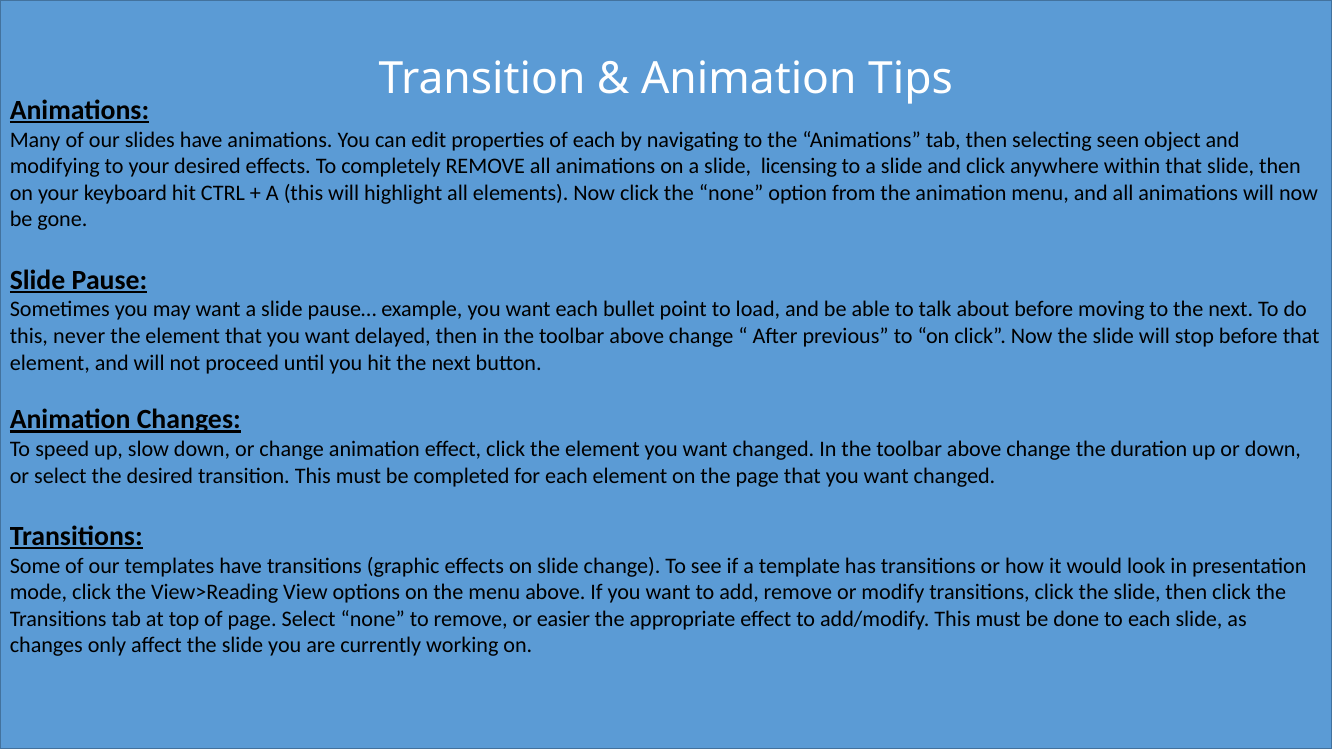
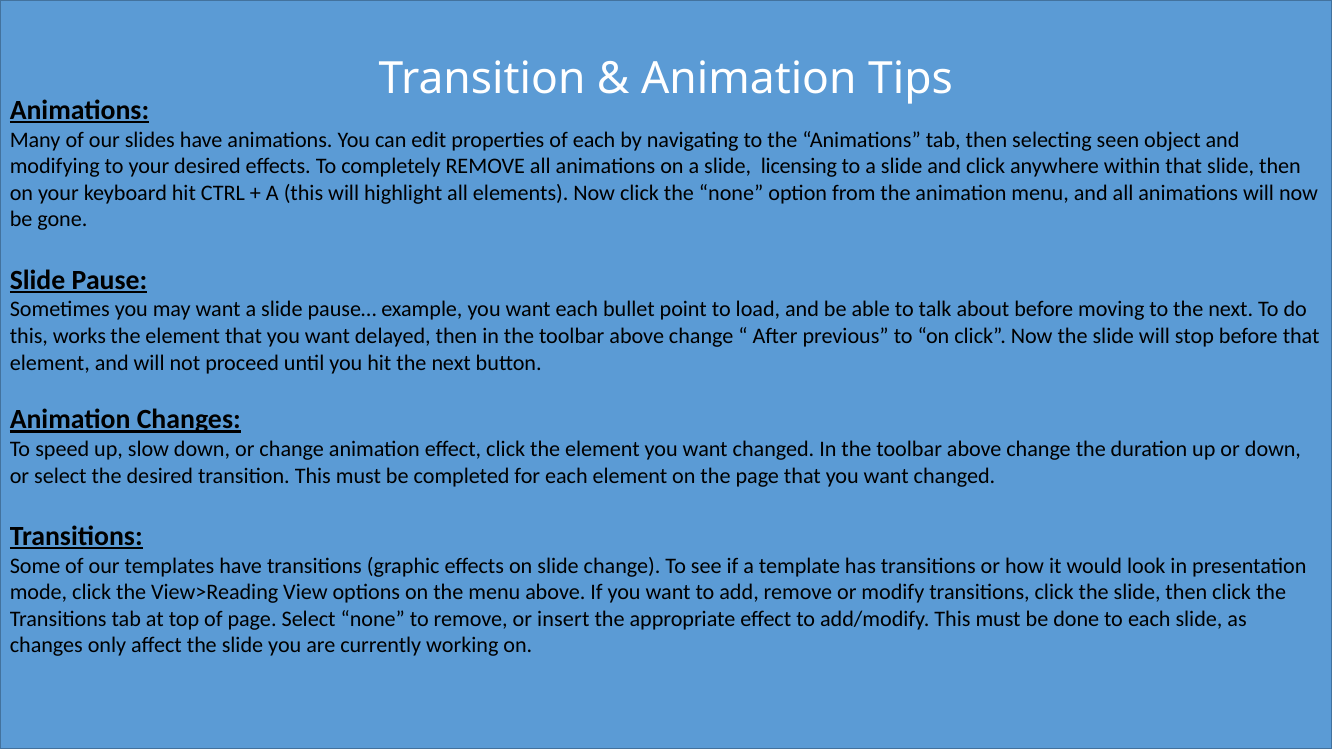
never: never -> works
easier: easier -> insert
